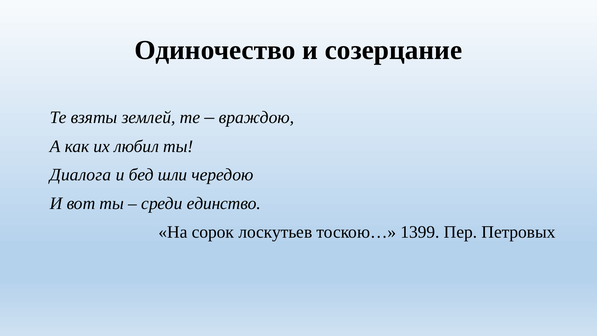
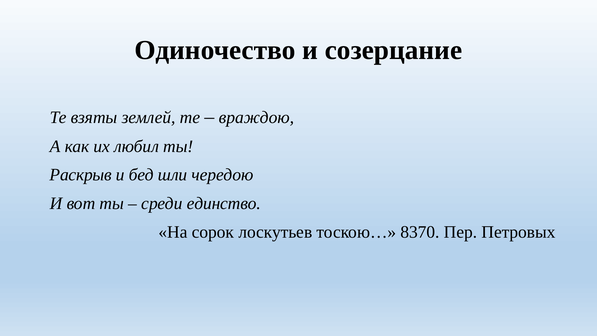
Диалога: Диалога -> Раскрыв
1399: 1399 -> 8370
